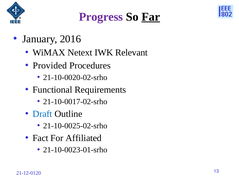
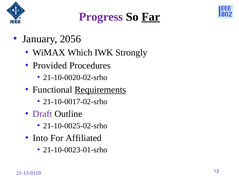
2016: 2016 -> 2056
Netext: Netext -> Which
Relevant: Relevant -> Strongly
Requirements underline: none -> present
Draft colour: blue -> purple
Fact: Fact -> Into
